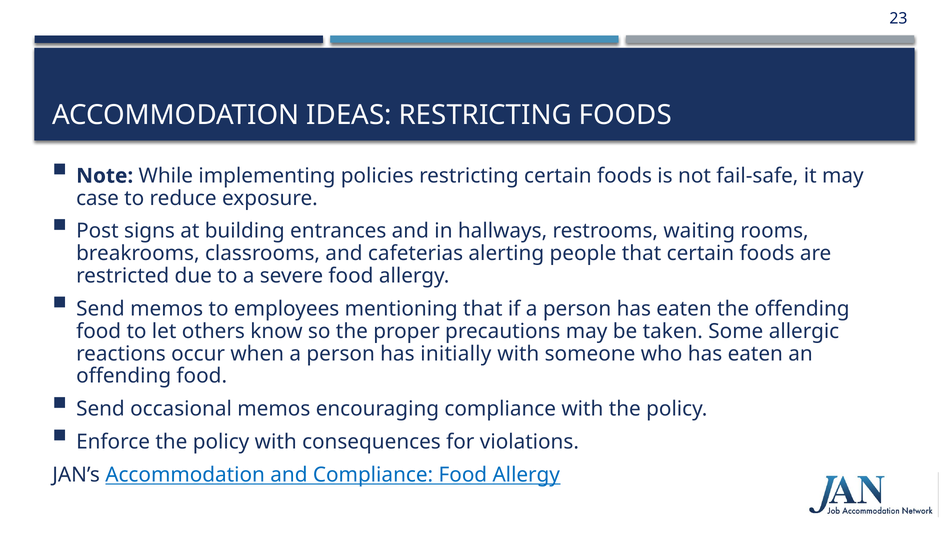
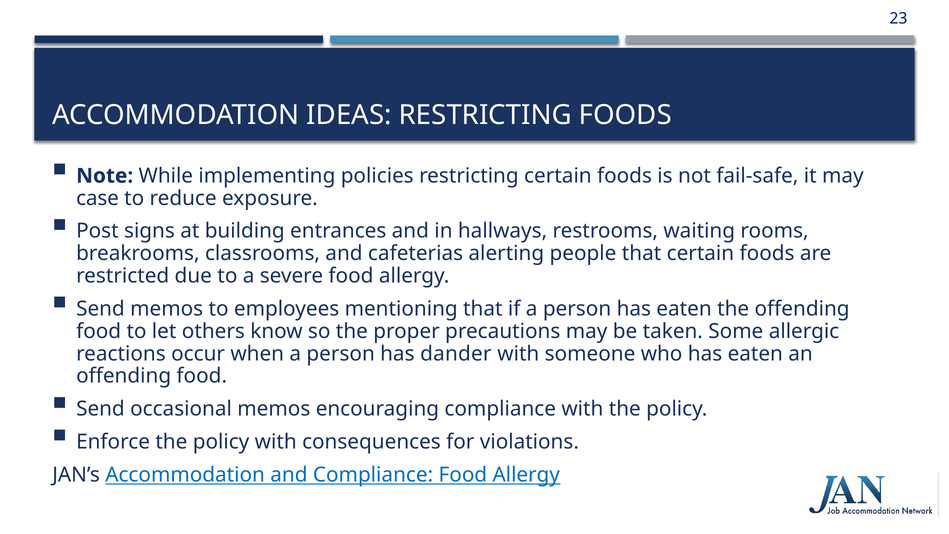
initially: initially -> dander
